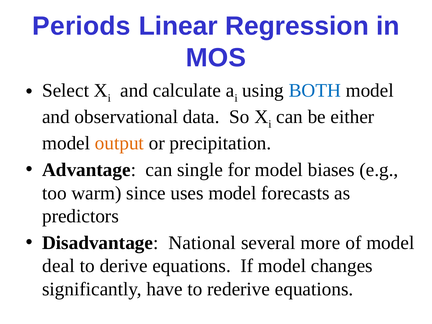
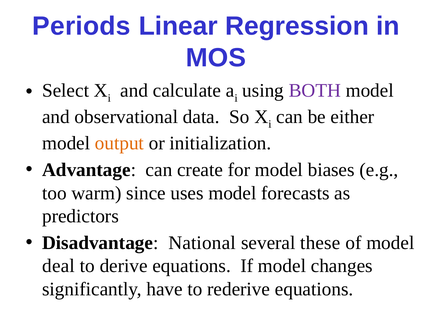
BOTH colour: blue -> purple
precipitation: precipitation -> initialization
single: single -> create
more: more -> these
